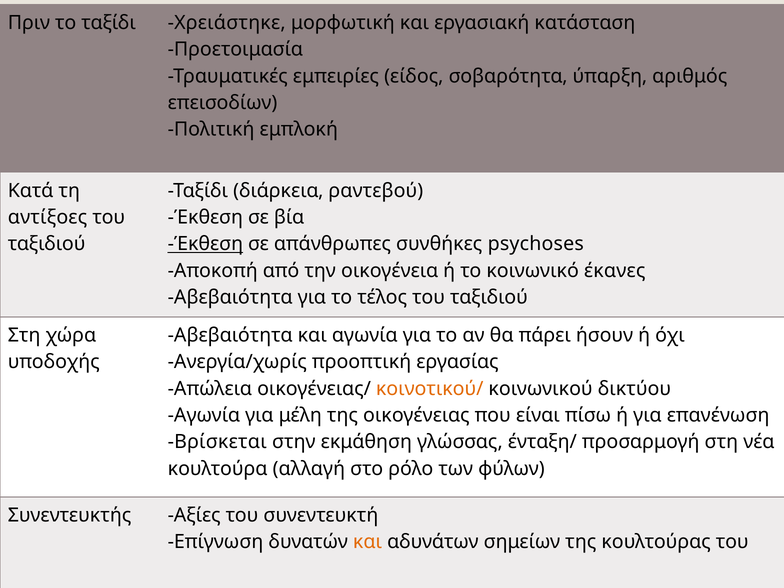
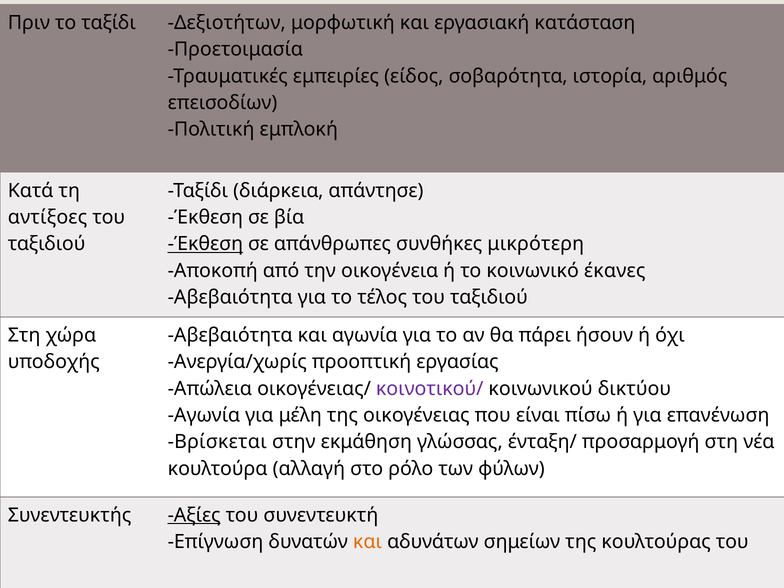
Χρειάστηκε: Χρειάστηκε -> Δεξιοτήτων
ύπαρξη: ύπαρξη -> ιστορία
ραντεβού: ραντεβού -> απάντησε
psychoses: psychoses -> μικρότερη
κοινοτικού/ colour: orange -> purple
Αξίες underline: none -> present
